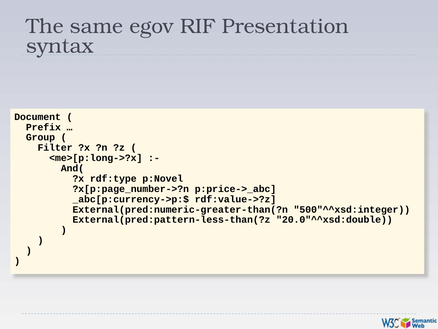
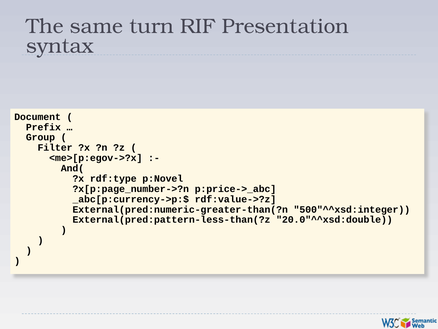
egov: egov -> turn
<me>[p:long->?x: <me>[p:long->?x -> <me>[p:egov->?x
